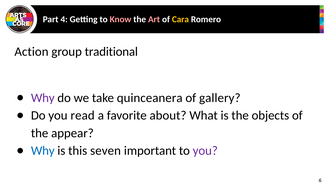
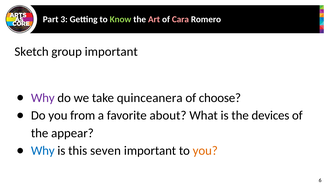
4: 4 -> 3
Know colour: pink -> light green
Cara colour: yellow -> pink
Action: Action -> Sketch
group traditional: traditional -> important
gallery: gallery -> choose
read: read -> from
objects: objects -> devices
you at (205, 151) colour: purple -> orange
